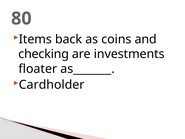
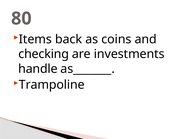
floater: floater -> handle
Cardholder: Cardholder -> Trampoline
